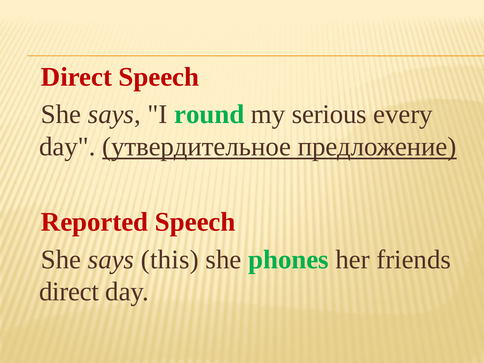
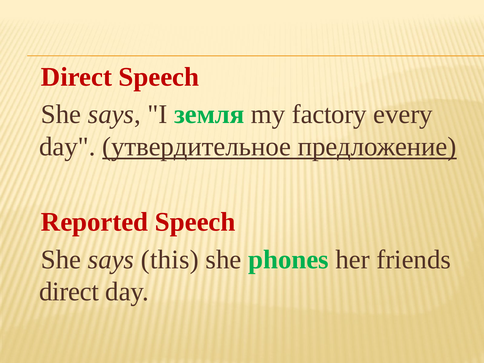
round: round -> земля
serious: serious -> factory
